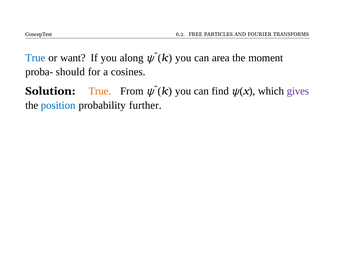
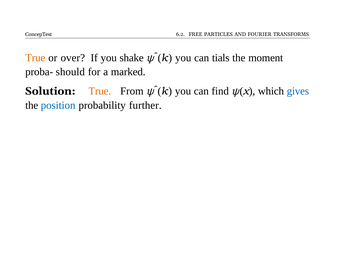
True at (35, 58) colour: blue -> orange
want: want -> over
along: along -> shake
area: area -> tials
cosines: cosines -> marked
gives colour: purple -> blue
